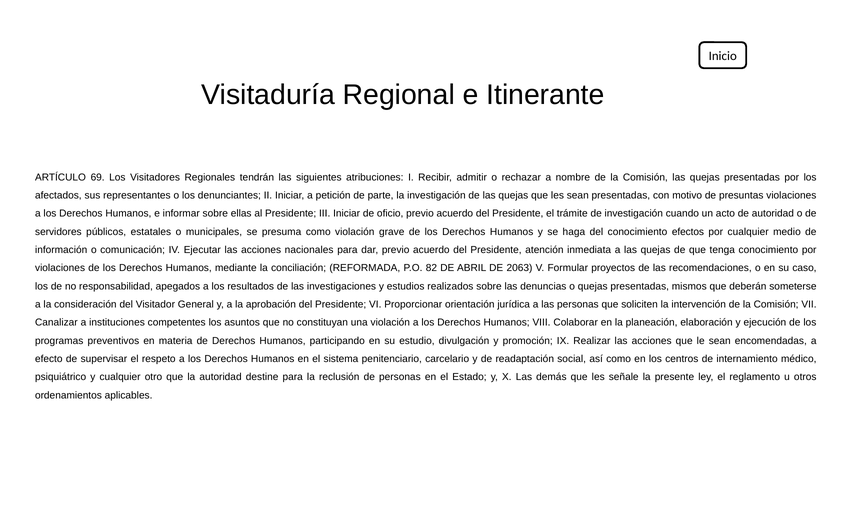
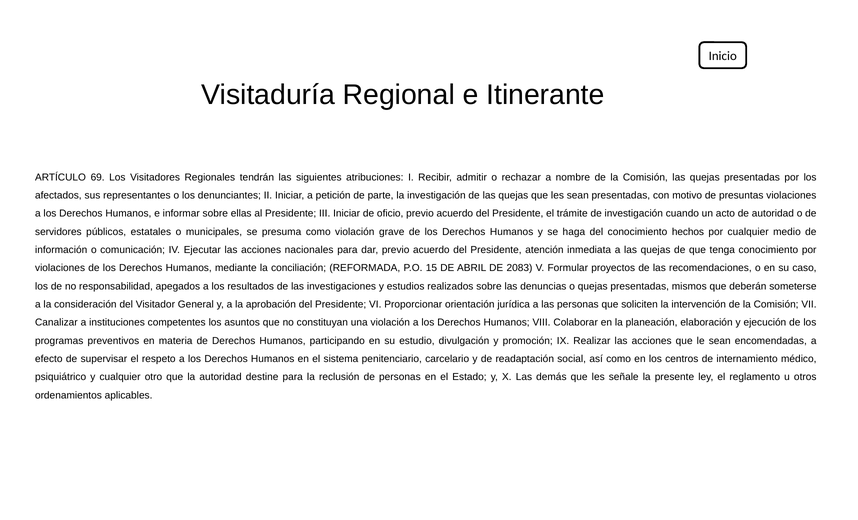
efectos: efectos -> hechos
82: 82 -> 15
2063: 2063 -> 2083
